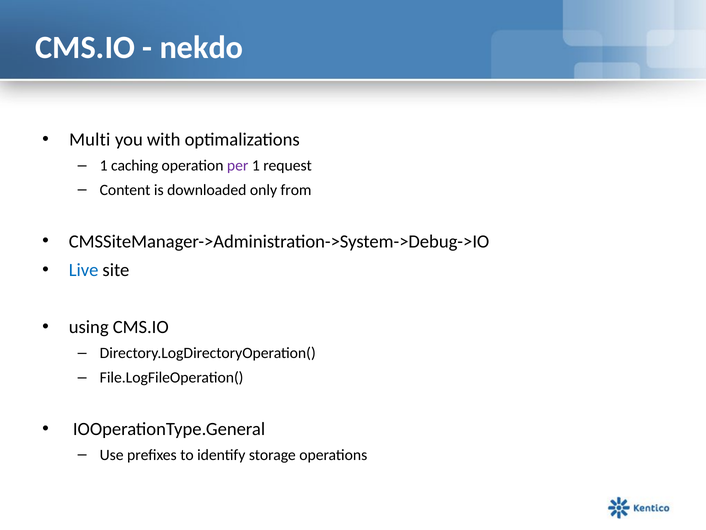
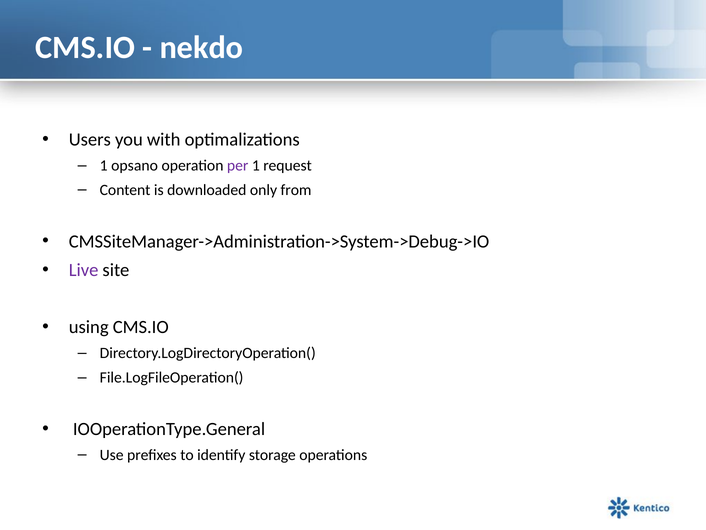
Multi: Multi -> Users
caching: caching -> opsano
Live colour: blue -> purple
